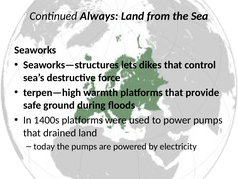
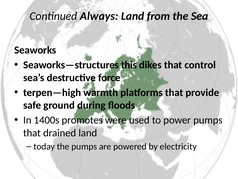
lets: lets -> this
1400s platforms: platforms -> promotes
